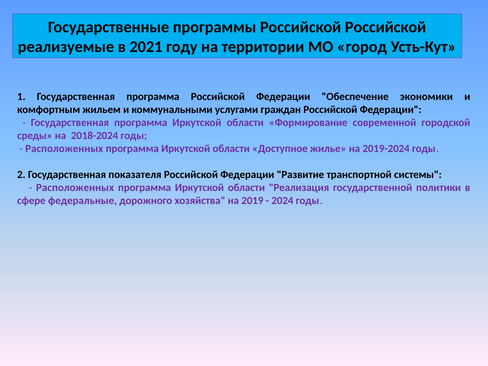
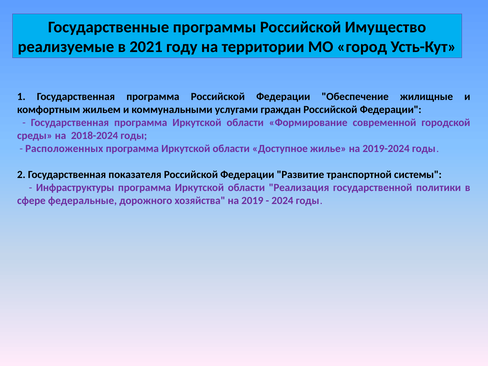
Российской Российской: Российской -> Имущество
экономики: экономики -> жилищные
Расположенных at (75, 188): Расположенных -> Инфраструктуры
